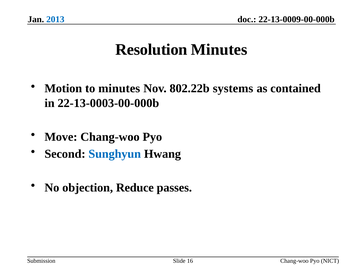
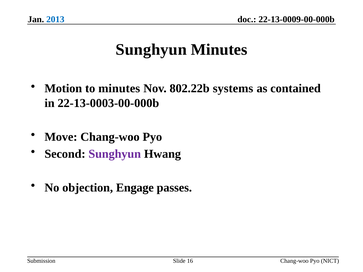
Resolution at (151, 50): Resolution -> Sunghyun
Sunghyun at (115, 154) colour: blue -> purple
Reduce: Reduce -> Engage
